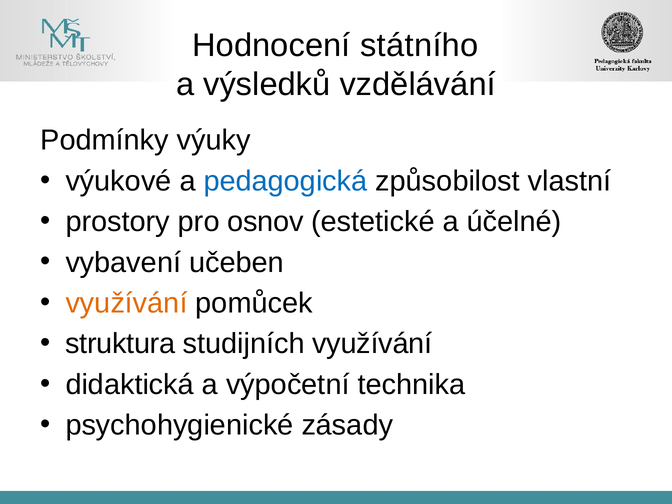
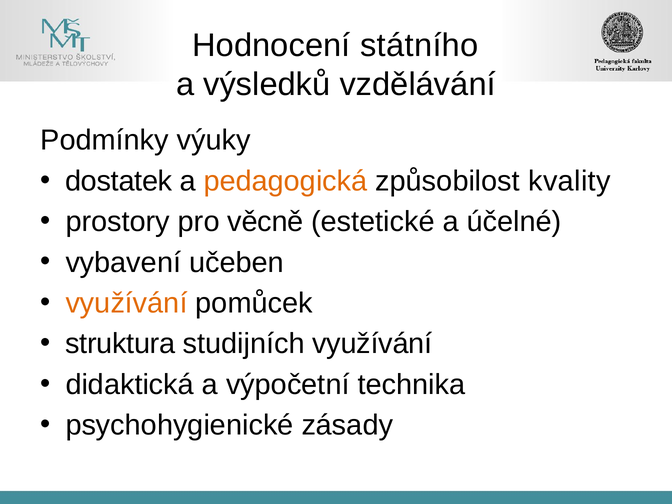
výukové: výukové -> dostatek
pedagogická colour: blue -> orange
vlastní: vlastní -> kvality
osnov: osnov -> věcně
